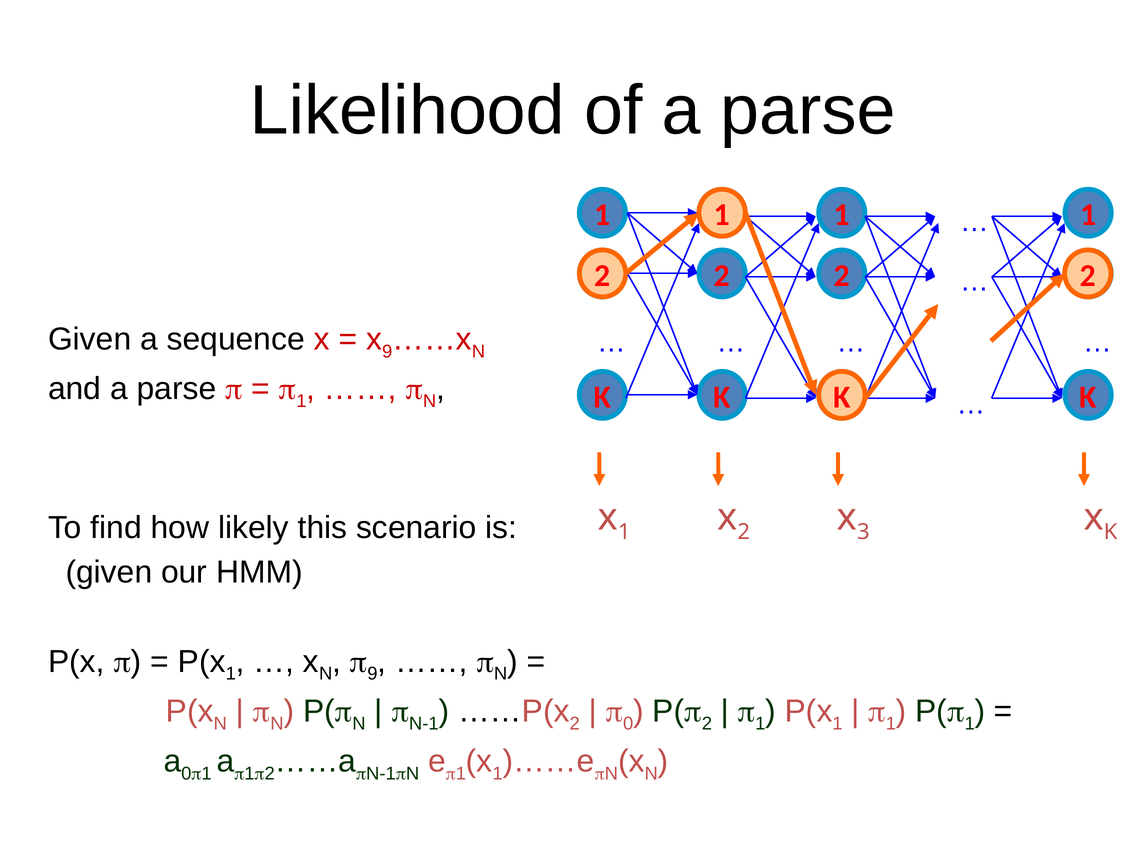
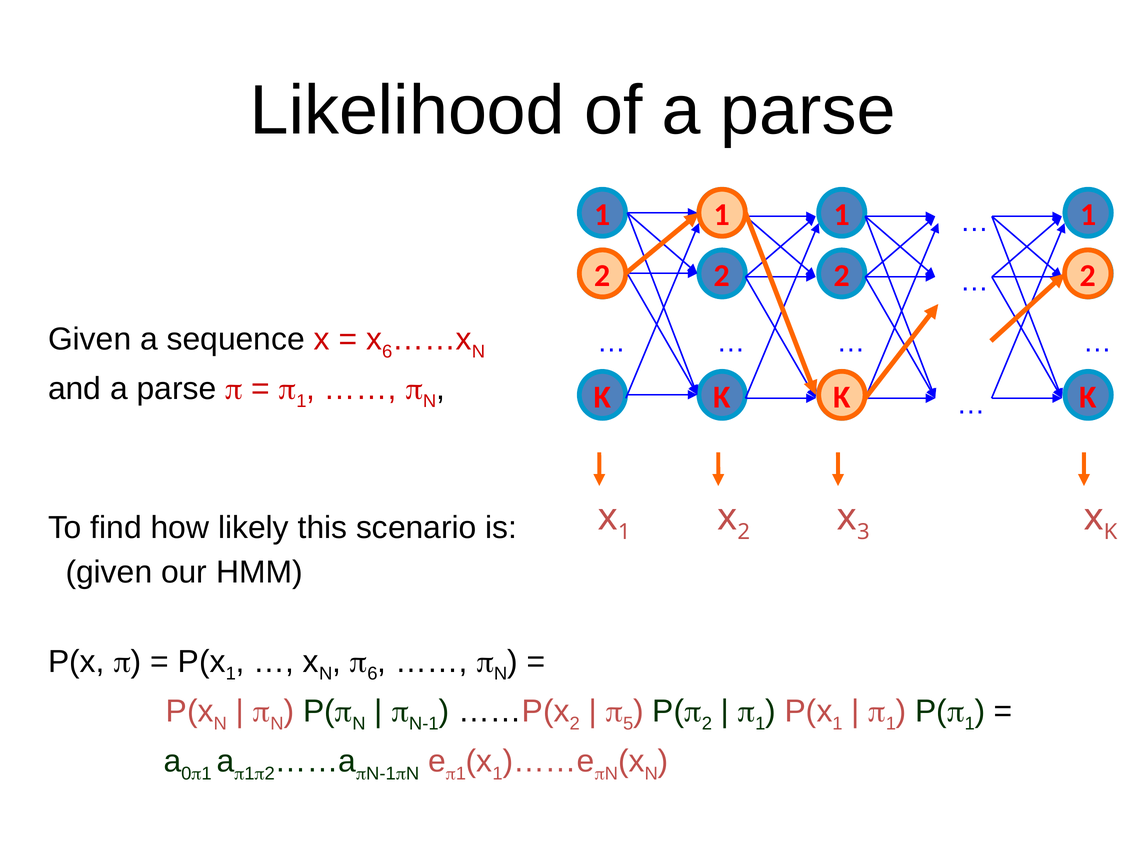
x 9: 9 -> 6
9 at (372, 674): 9 -> 6
0: 0 -> 5
